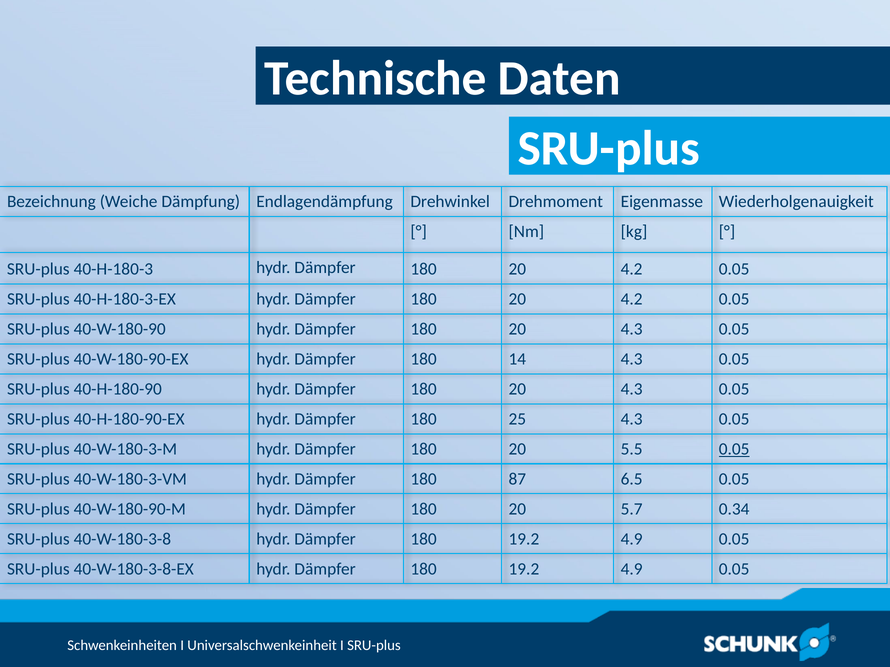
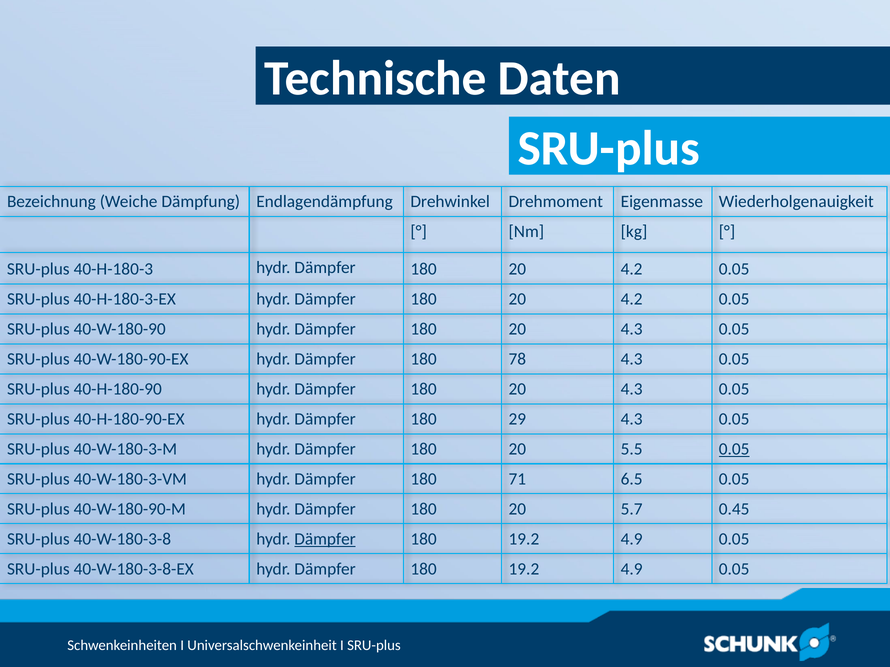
14: 14 -> 78
25: 25 -> 29
87: 87 -> 71
0.34: 0.34 -> 0.45
Dämpfer at (325, 539) underline: none -> present
